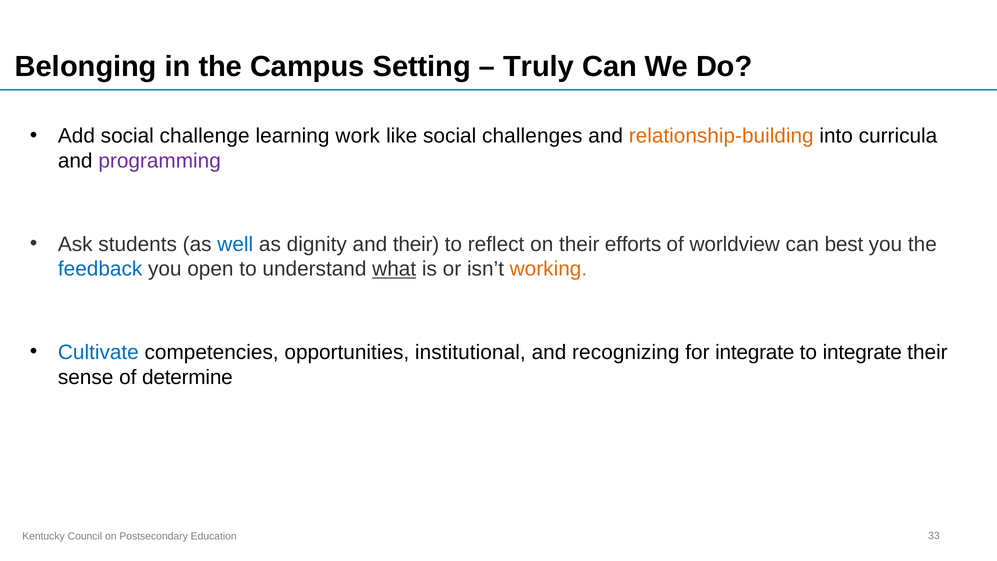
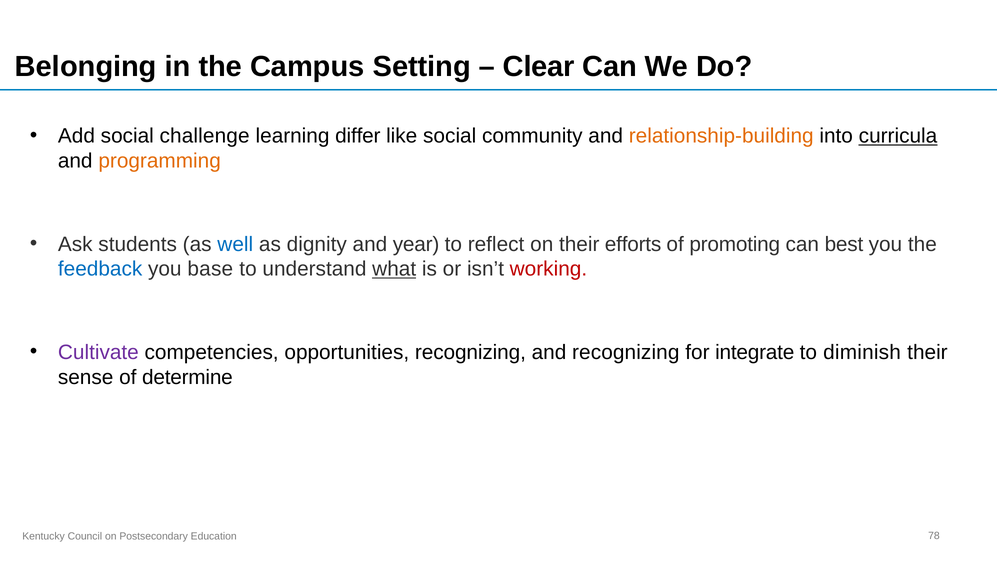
Truly: Truly -> Clear
work: work -> differ
challenges: challenges -> community
curricula underline: none -> present
programming colour: purple -> orange
and their: their -> year
worldview: worldview -> promoting
open: open -> base
working colour: orange -> red
Cultivate colour: blue -> purple
opportunities institutional: institutional -> recognizing
to integrate: integrate -> diminish
33: 33 -> 78
